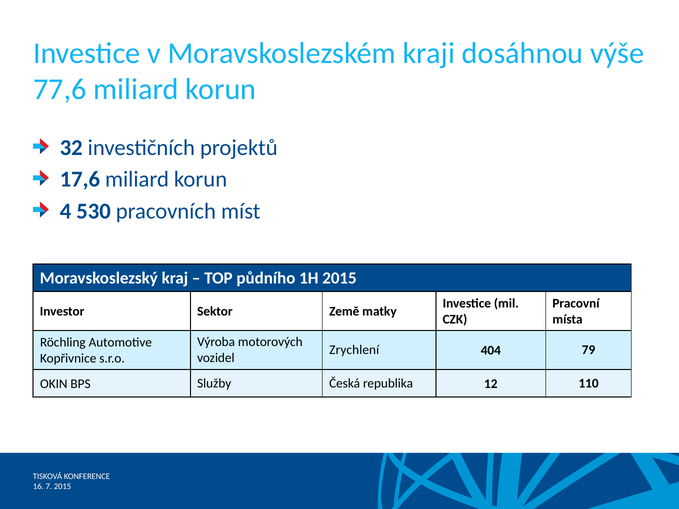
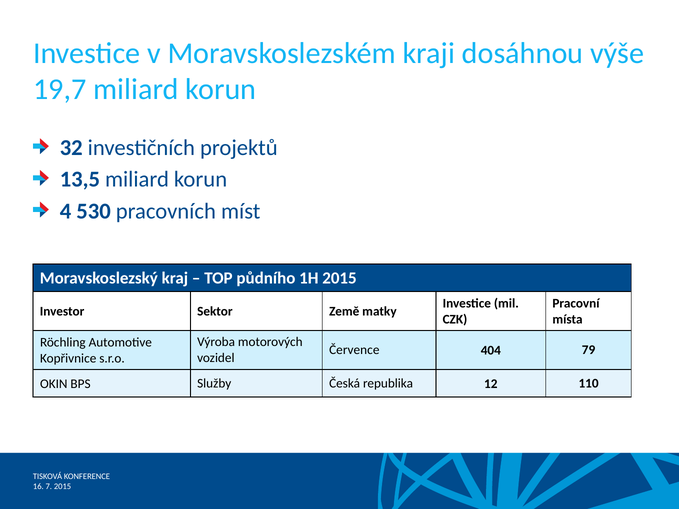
77,6: 77,6 -> 19,7
17,6: 17,6 -> 13,5
Zrychlení: Zrychlení -> Července
